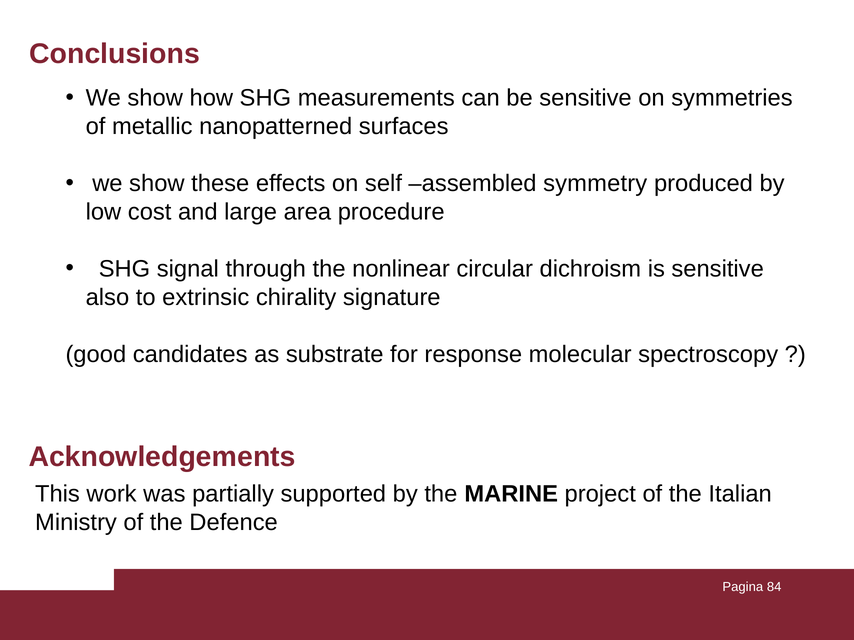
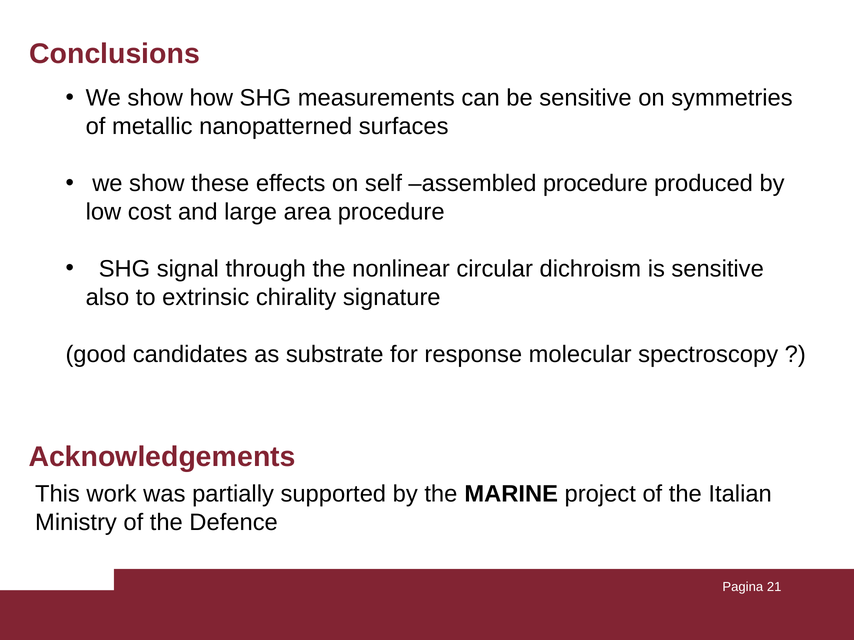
assembled symmetry: symmetry -> procedure
84: 84 -> 21
